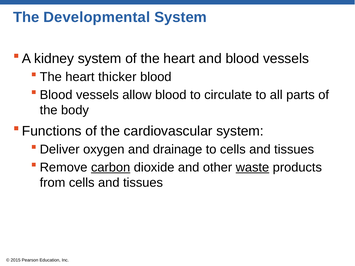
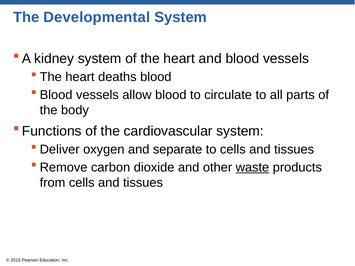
thicker: thicker -> deaths
drainage: drainage -> separate
carbon underline: present -> none
